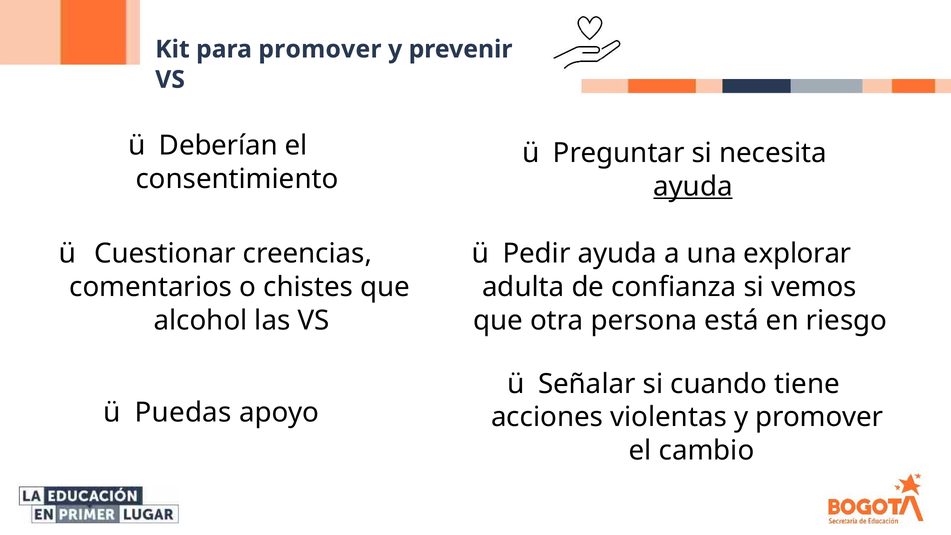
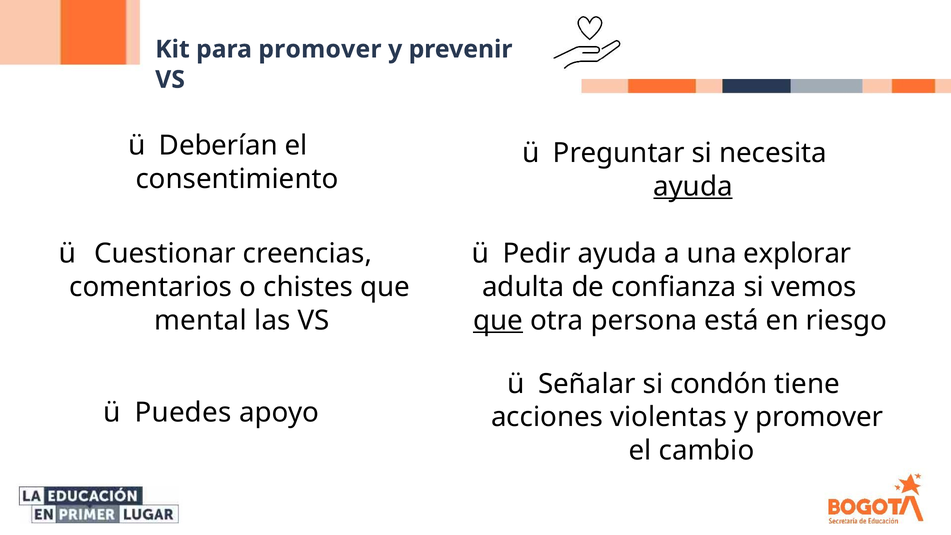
alcohol: alcohol -> mental
que at (498, 320) underline: none -> present
cuando: cuando -> condón
Puedas: Puedas -> Puedes
